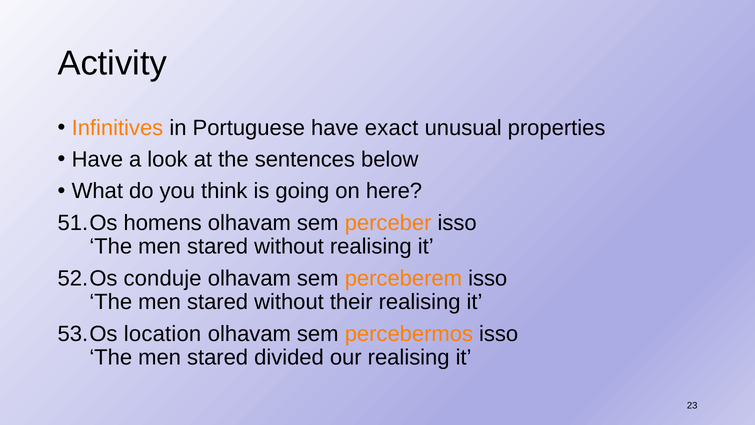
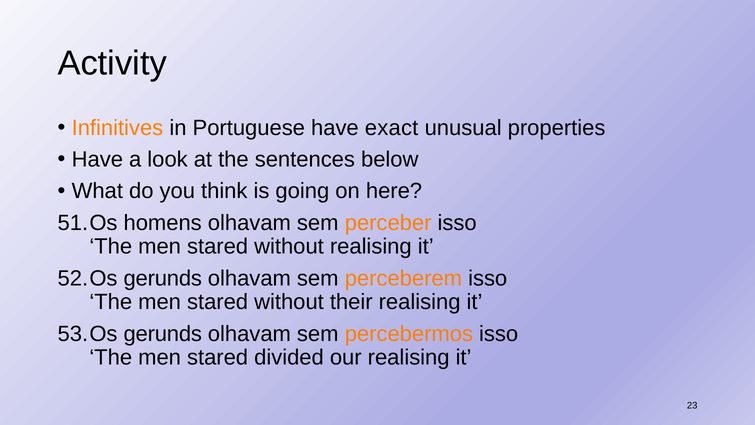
conduje at (163, 278): conduje -> gerunds
location at (163, 334): location -> gerunds
